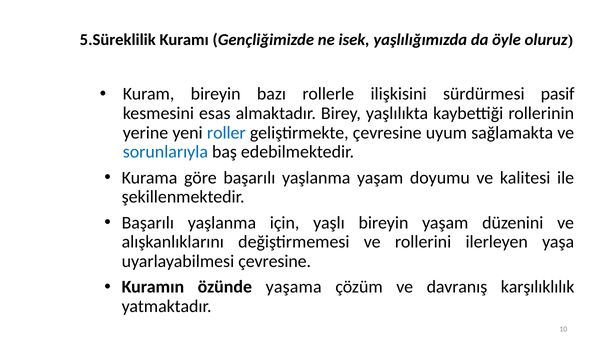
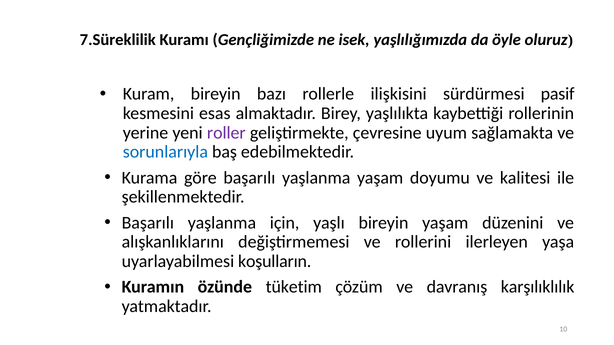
5.Süreklilik: 5.Süreklilik -> 7.Süreklilik
roller colour: blue -> purple
uyarlayabilmesi çevresine: çevresine -> koşulların
yaşama: yaşama -> tüketim
